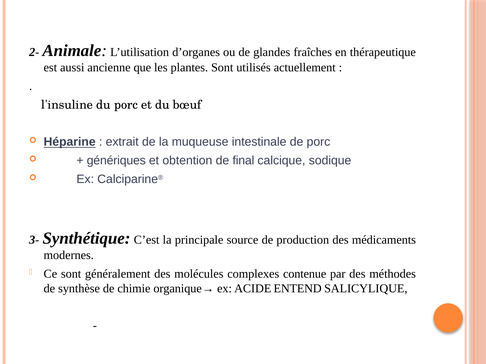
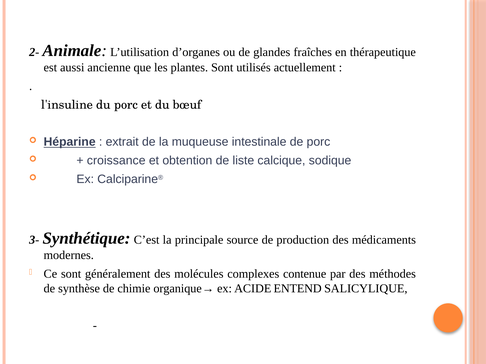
génériques: génériques -> croissance
final: final -> liste
